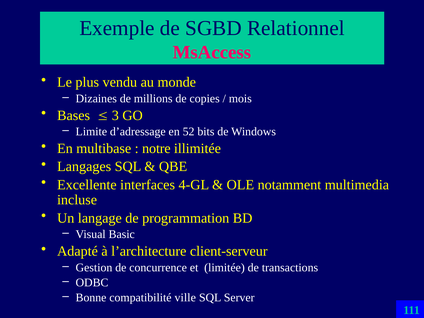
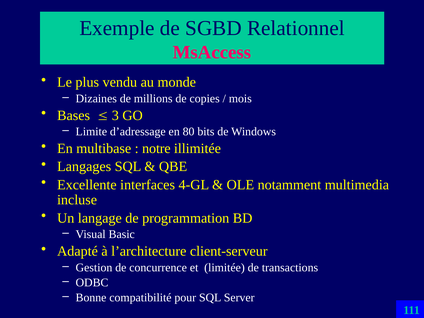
52: 52 -> 80
ville: ville -> pour
